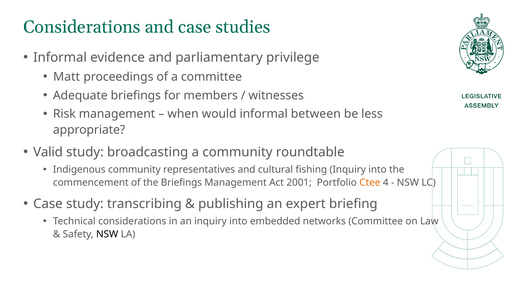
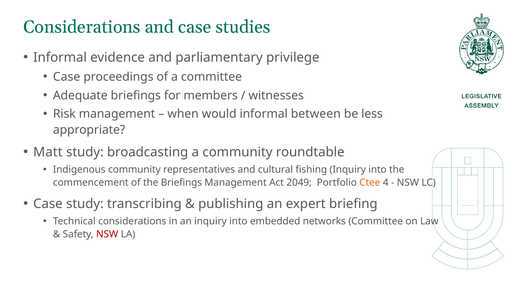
Matt at (67, 77): Matt -> Case
Valid: Valid -> Matt
2001: 2001 -> 2049
NSW at (107, 235) colour: black -> red
